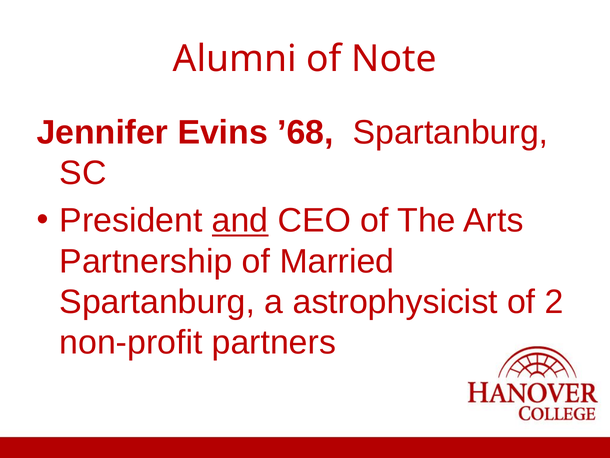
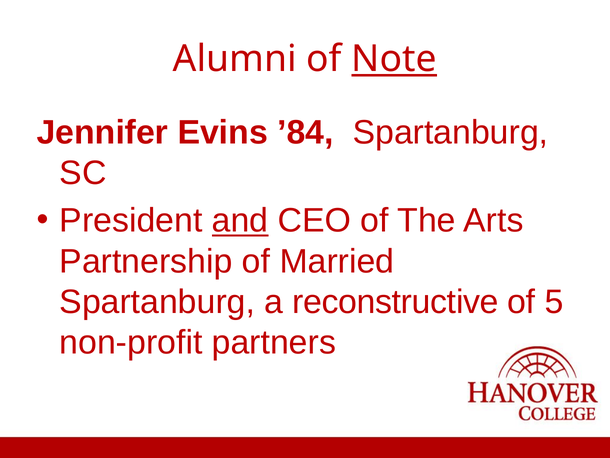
Note underline: none -> present
’68: ’68 -> ’84
astrophysicist: astrophysicist -> reconstructive
2: 2 -> 5
